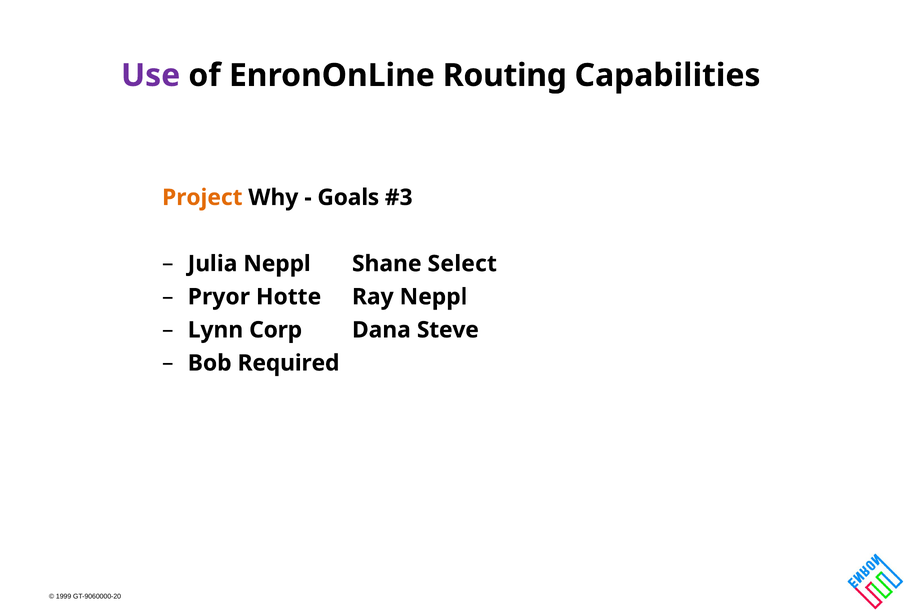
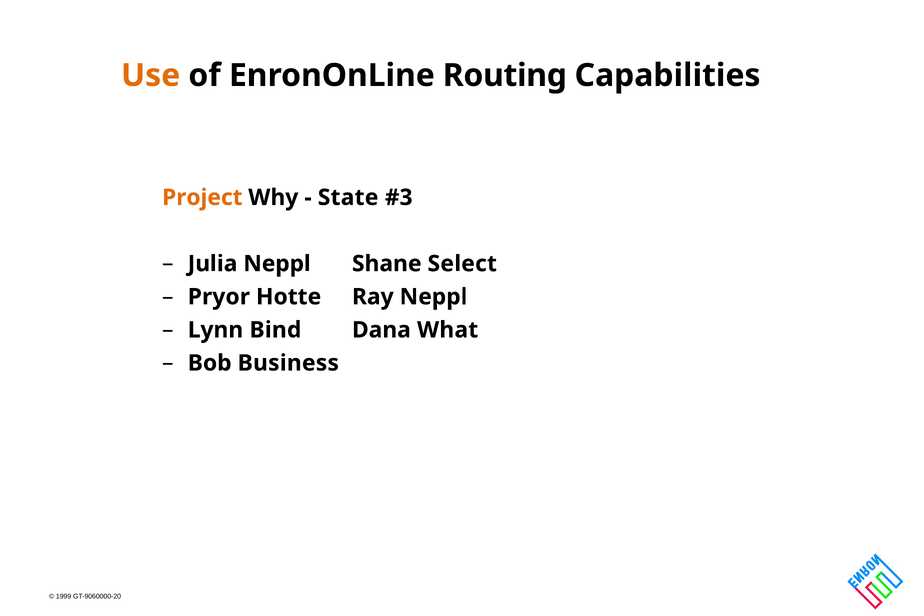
Use colour: purple -> orange
Goals: Goals -> State
Corp: Corp -> Bind
Steve: Steve -> What
Required: Required -> Business
